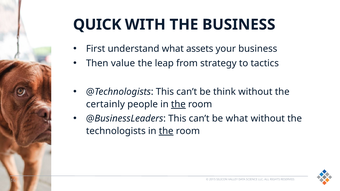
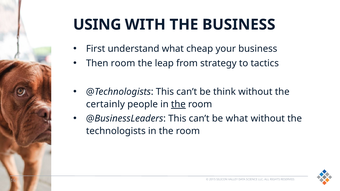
QUICK: QUICK -> USING
assets: assets -> cheap
Then value: value -> room
the at (166, 131) underline: present -> none
